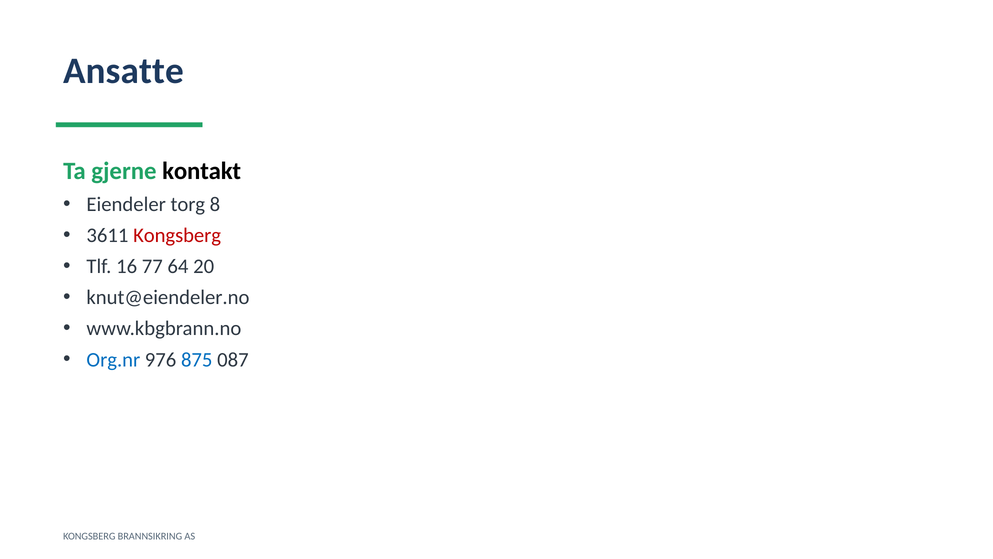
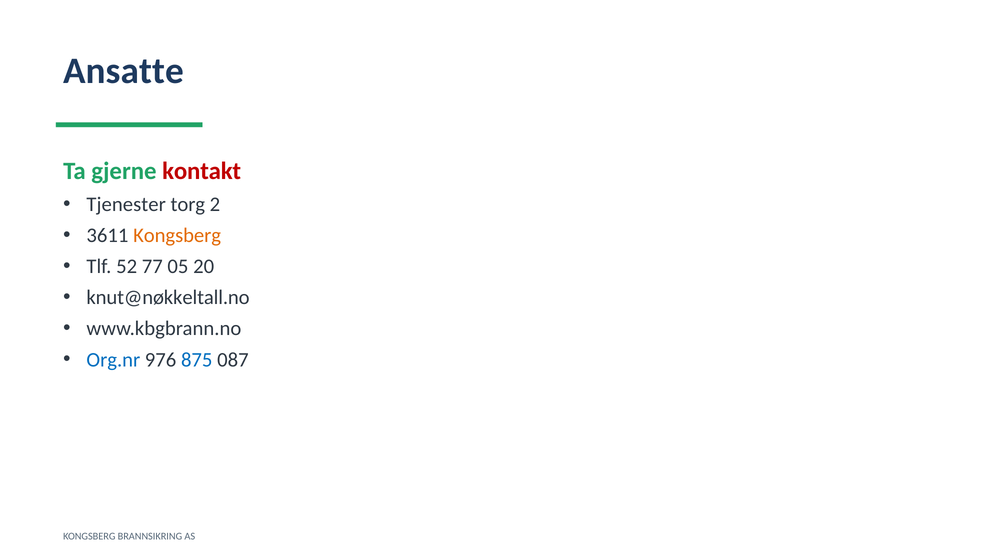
kontakt colour: black -> red
Eiendeler: Eiendeler -> Tjenester
8: 8 -> 2
Kongsberg at (177, 235) colour: red -> orange
16: 16 -> 52
64: 64 -> 05
knut@eiendeler.no: knut@eiendeler.no -> knut@nøkkeltall.no
